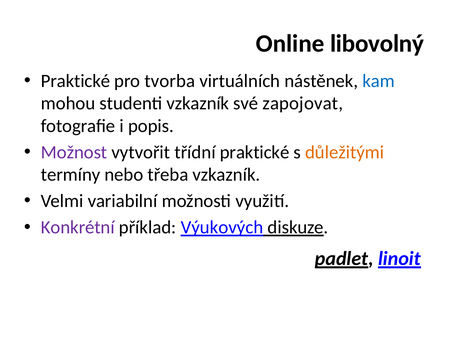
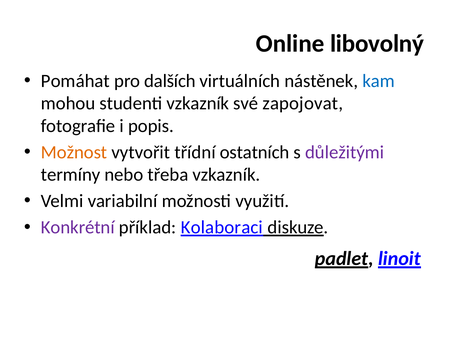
Praktické at (76, 81): Praktické -> Pomáhat
tvorba: tvorba -> dalších
Možnost colour: purple -> orange
třídní praktické: praktické -> ostatních
důležitými colour: orange -> purple
Výukových: Výukových -> Kolaboraci
